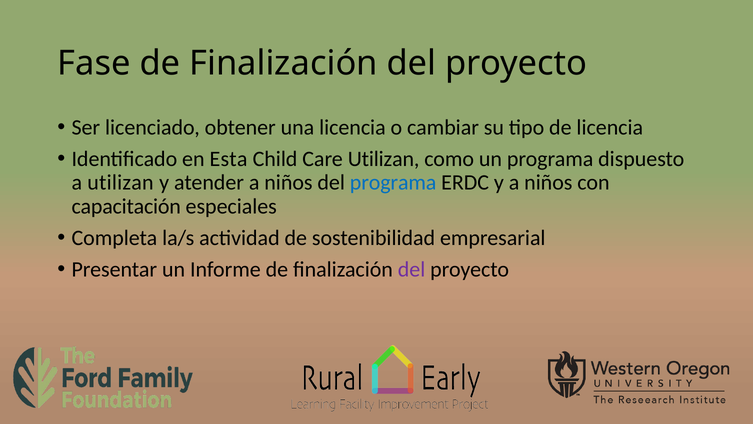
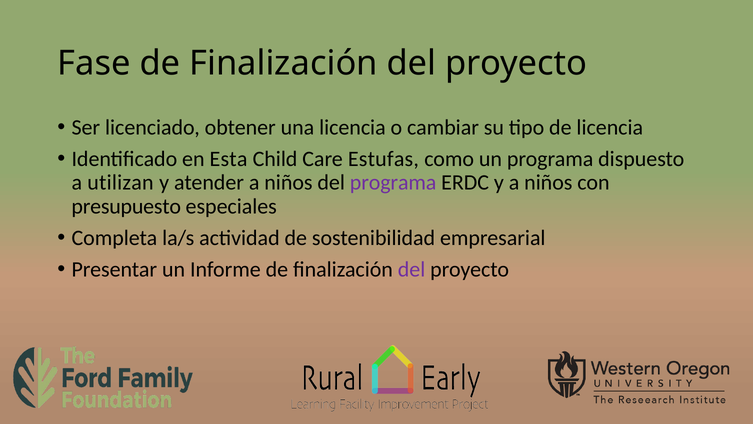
Care Utilizan: Utilizan -> Estufas
programa at (393, 182) colour: blue -> purple
capacitación: capacitación -> presupuesto
